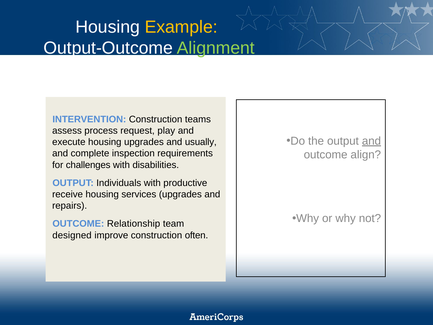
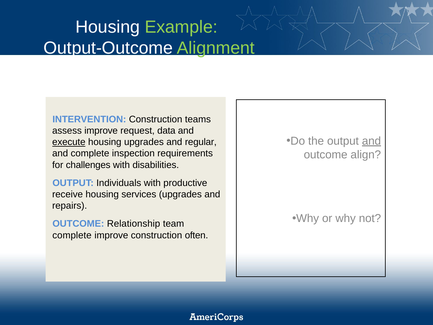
Example colour: yellow -> light green
assess process: process -> improve
play: play -> data
execute underline: none -> present
usually: usually -> regular
designed at (72, 235): designed -> complete
